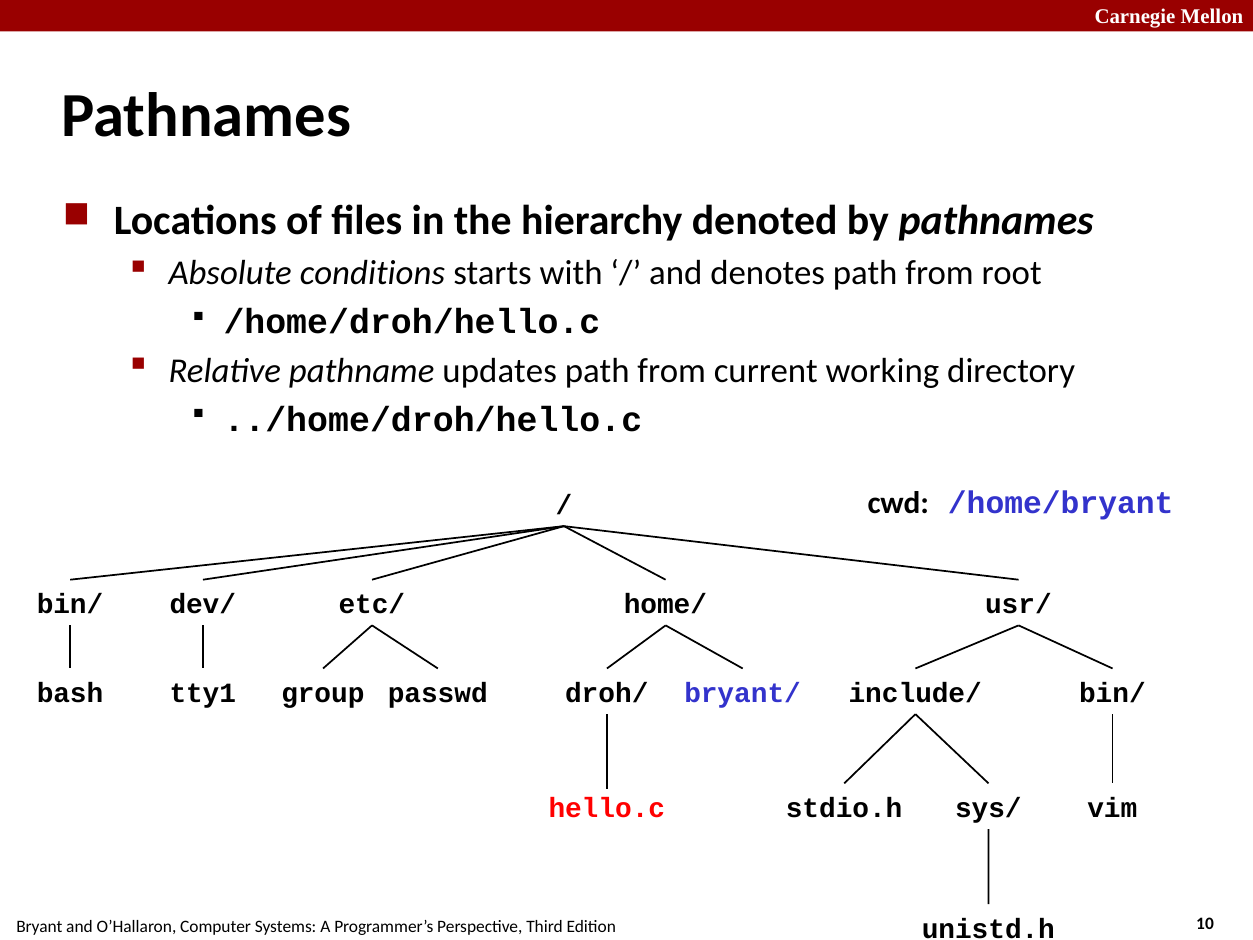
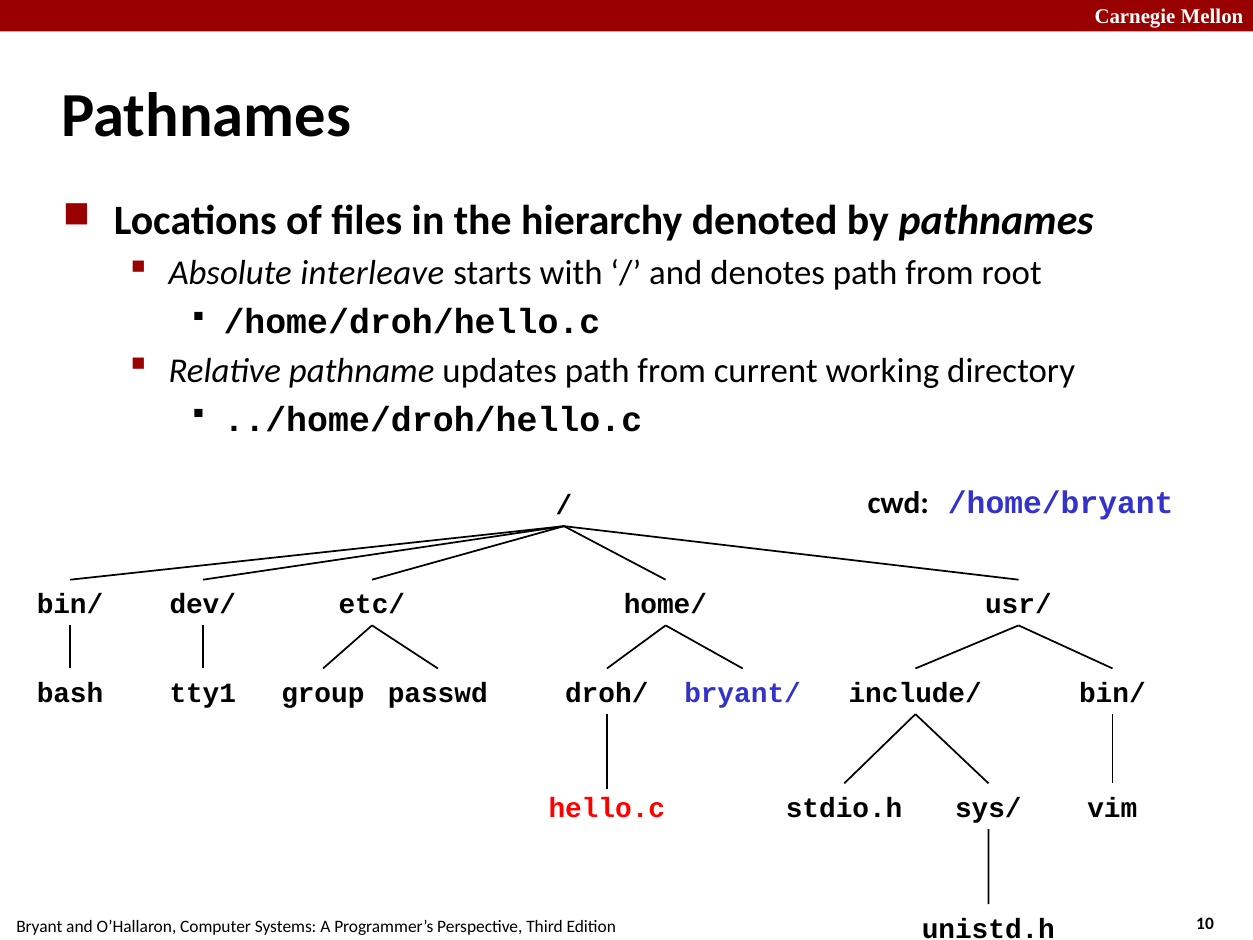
conditions: conditions -> interleave
